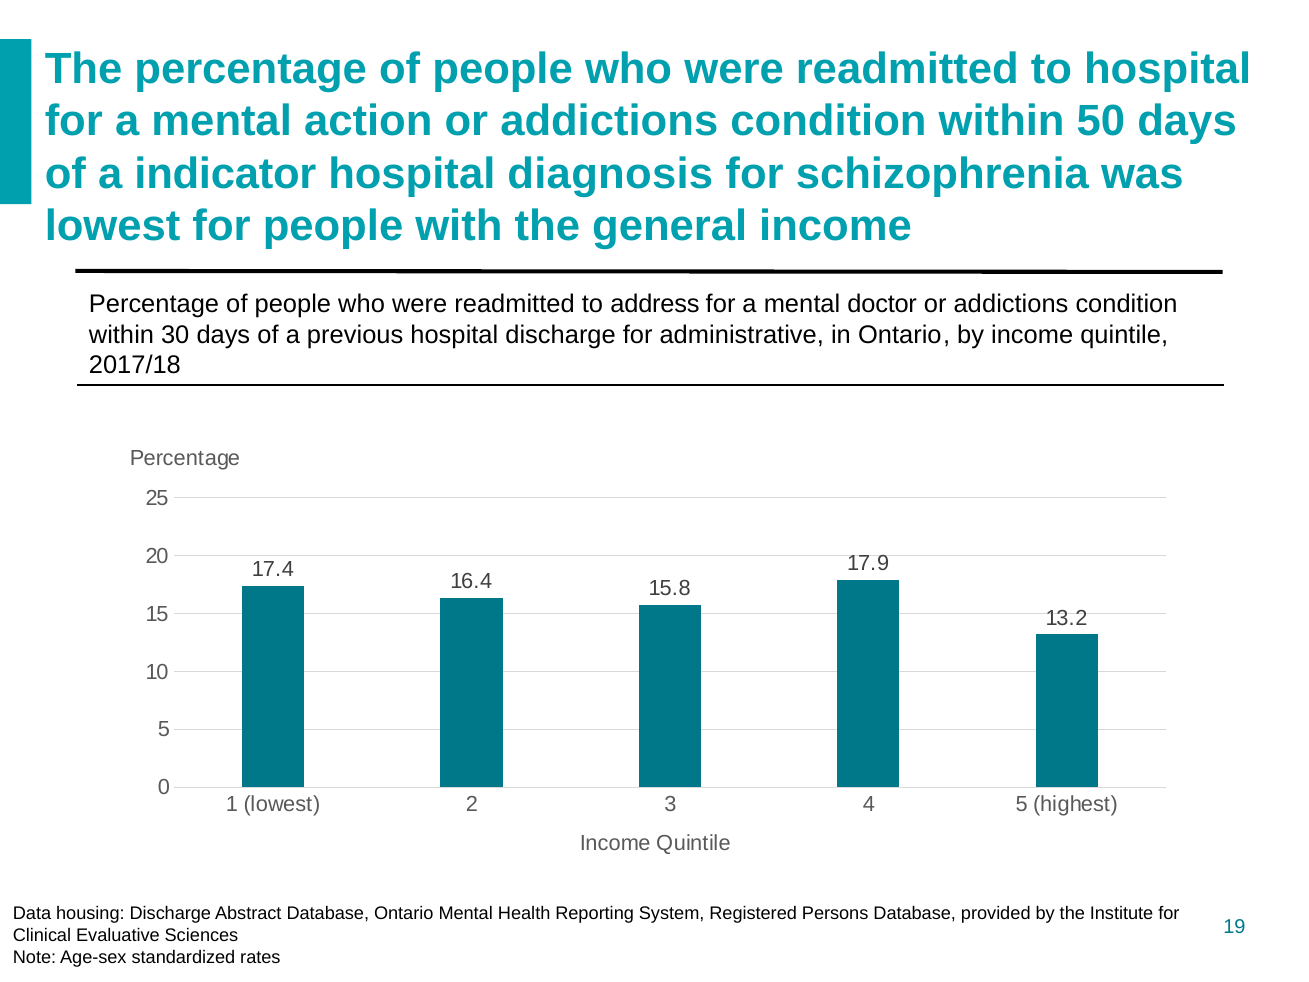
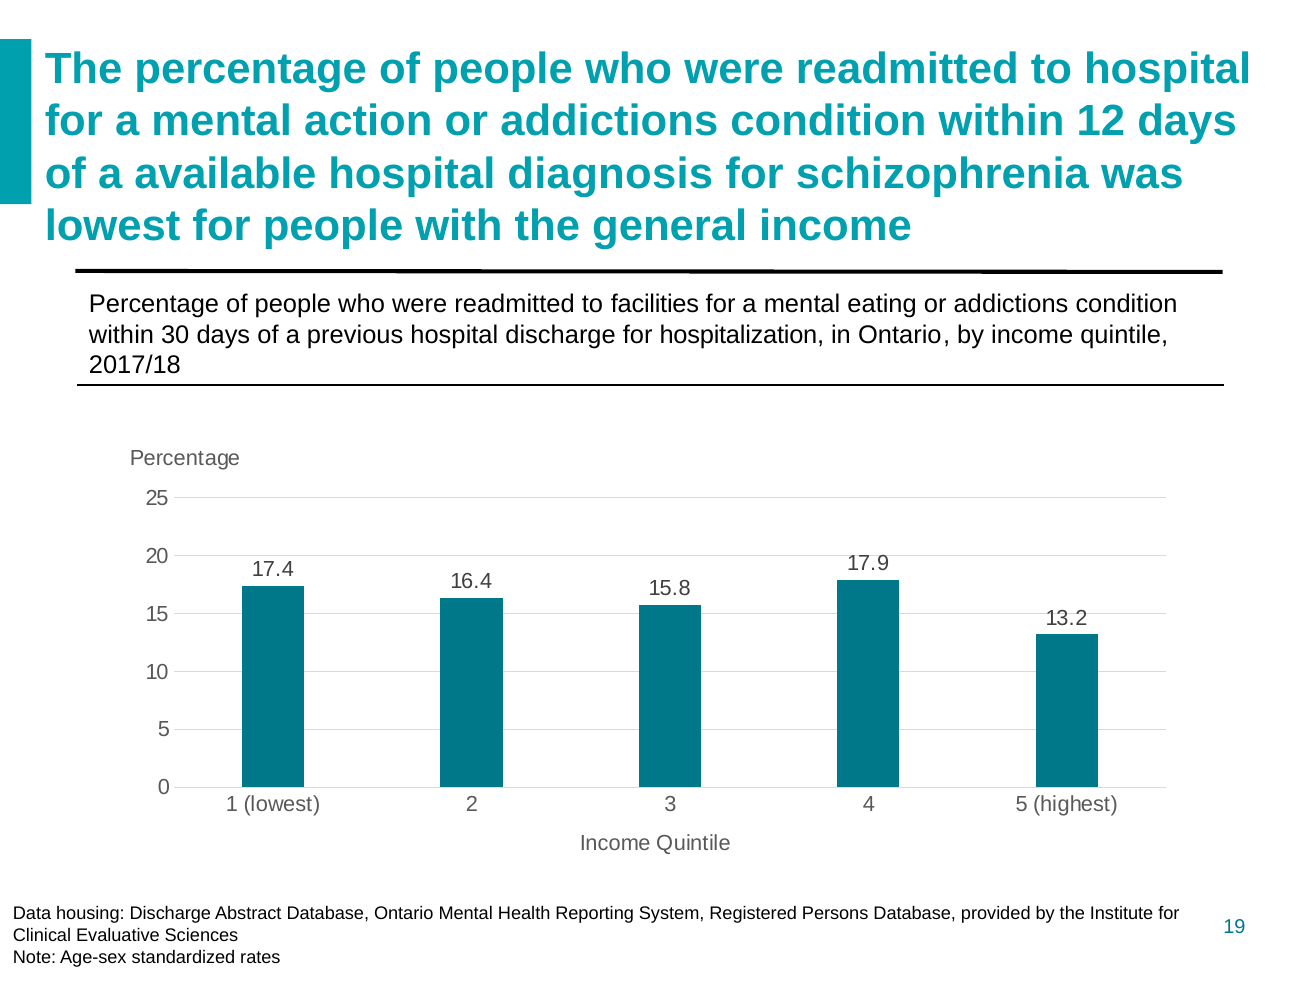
50: 50 -> 12
indicator: indicator -> available
address: address -> facilities
doctor: doctor -> eating
administrative: administrative -> hospitalization
